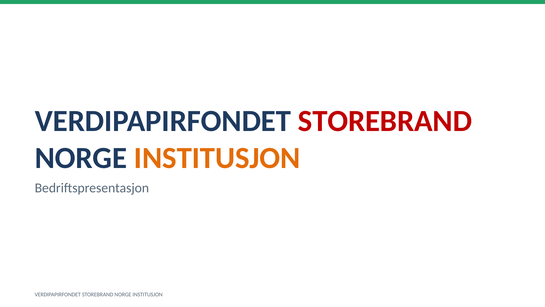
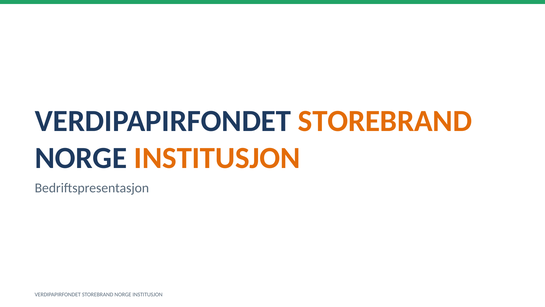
STOREBRAND at (385, 121) colour: red -> orange
